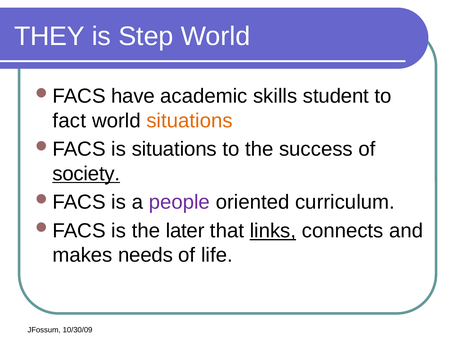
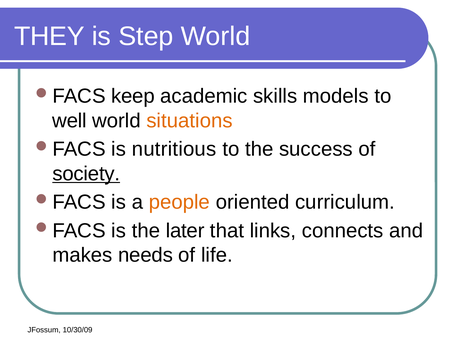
have: have -> keep
student: student -> models
fact: fact -> well
is situations: situations -> nutritious
people colour: purple -> orange
links underline: present -> none
